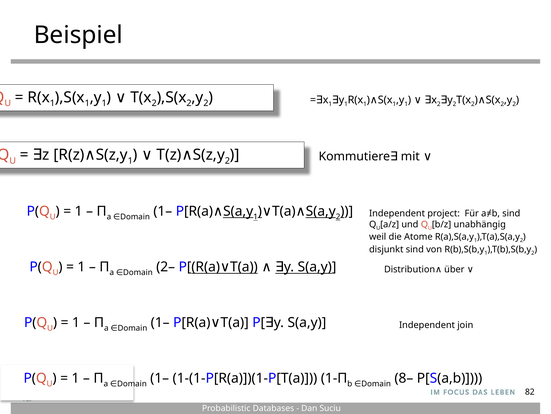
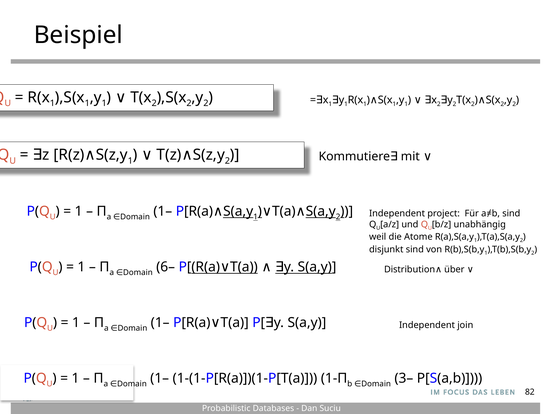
2–: 2– -> 6–
8–: 8– -> 3–
